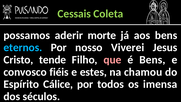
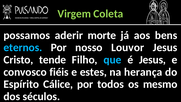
Cessais: Cessais -> Virgem
Viverei: Viverei -> Louvor
que colour: pink -> light blue
é Bens: Bens -> Jesus
chamou: chamou -> herança
imensa: imensa -> mesmo
